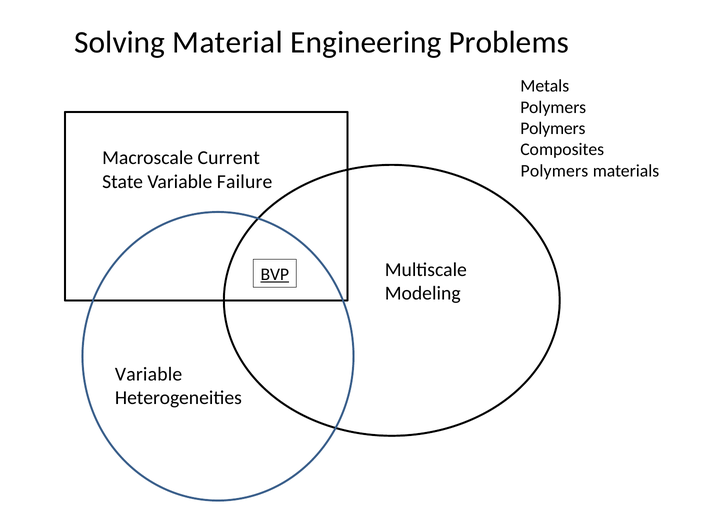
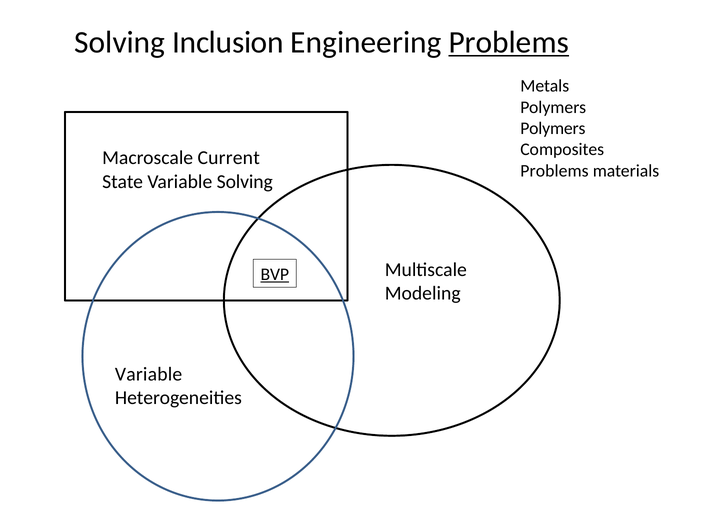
Material: Material -> Inclusion
Problems at (509, 42) underline: none -> present
Polymers at (554, 171): Polymers -> Problems
Variable Failure: Failure -> Solving
